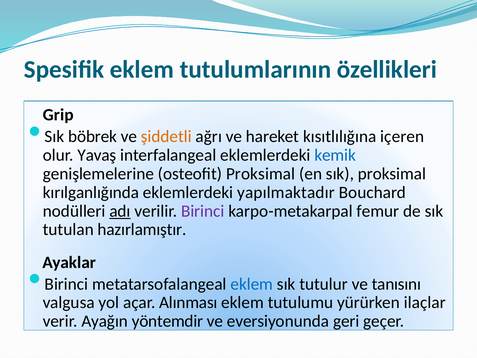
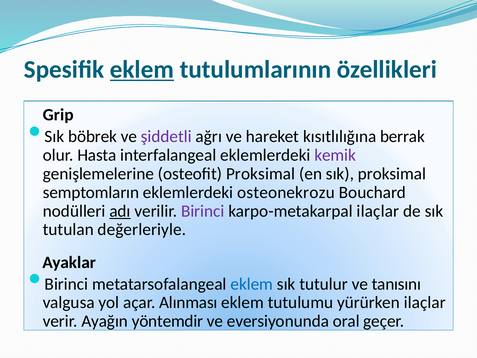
eklem at (142, 69) underline: none -> present
şiddetli colour: orange -> purple
içeren: içeren -> berrak
Yavaş: Yavaş -> Hasta
kemik colour: blue -> purple
kırılganlığında: kırılganlığında -> semptomların
yapılmaktadır: yapılmaktadır -> osteonekrozu
karpo-metakarpal femur: femur -> ilaçlar
hazırlamıştır: hazırlamıştır -> değerleriyle
geri: geri -> oral
